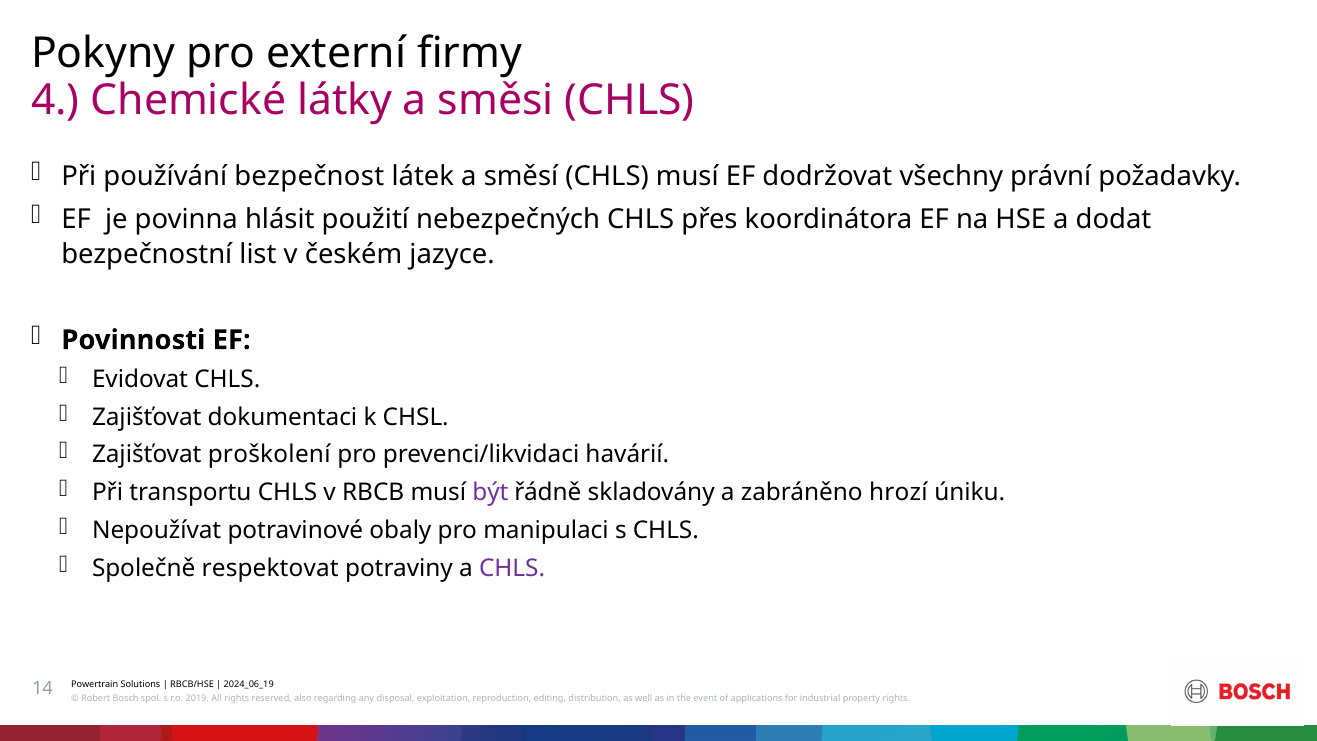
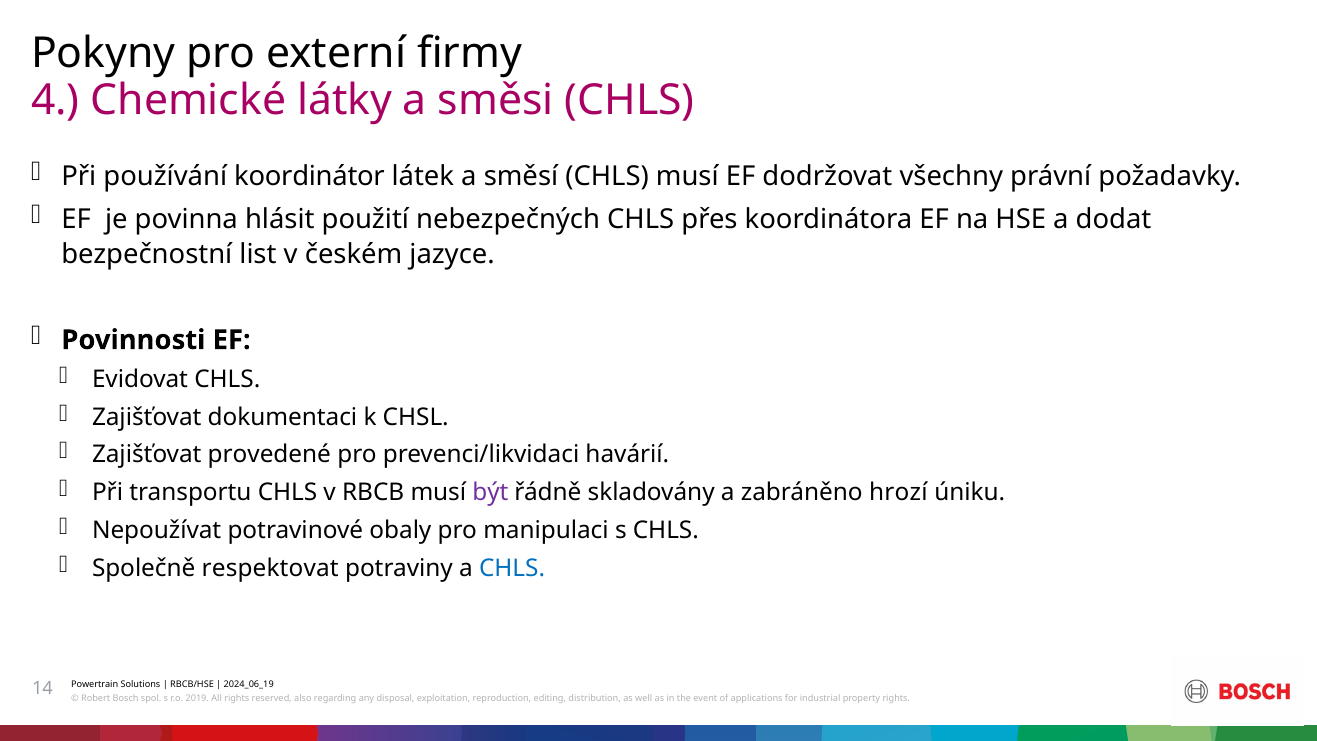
bezpečnost: bezpečnost -> koordinátor
proškolení: proškolení -> provedené
CHLS at (512, 568) colour: purple -> blue
